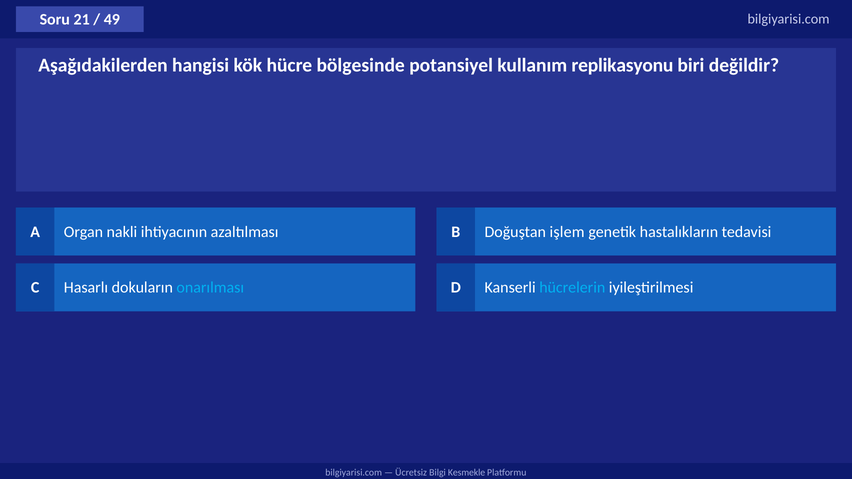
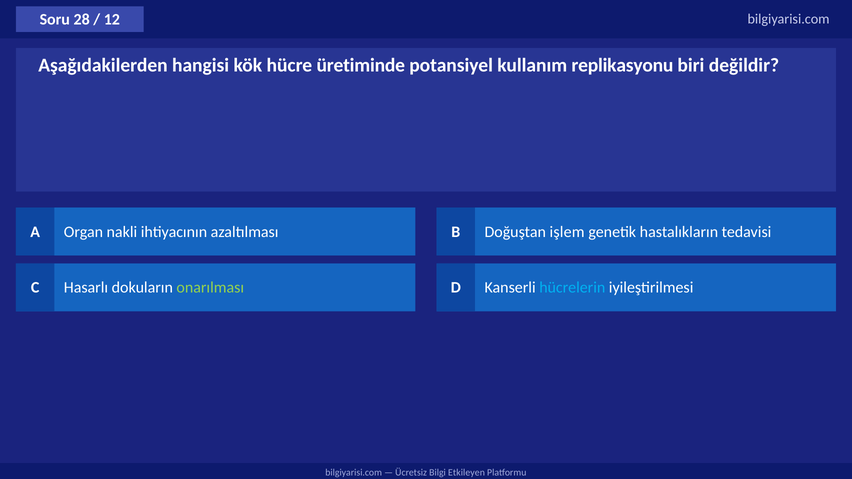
21: 21 -> 28
49: 49 -> 12
bölgesinde: bölgesinde -> üretiminde
onarılması colour: light blue -> light green
Kesmekle: Kesmekle -> Etkileyen
